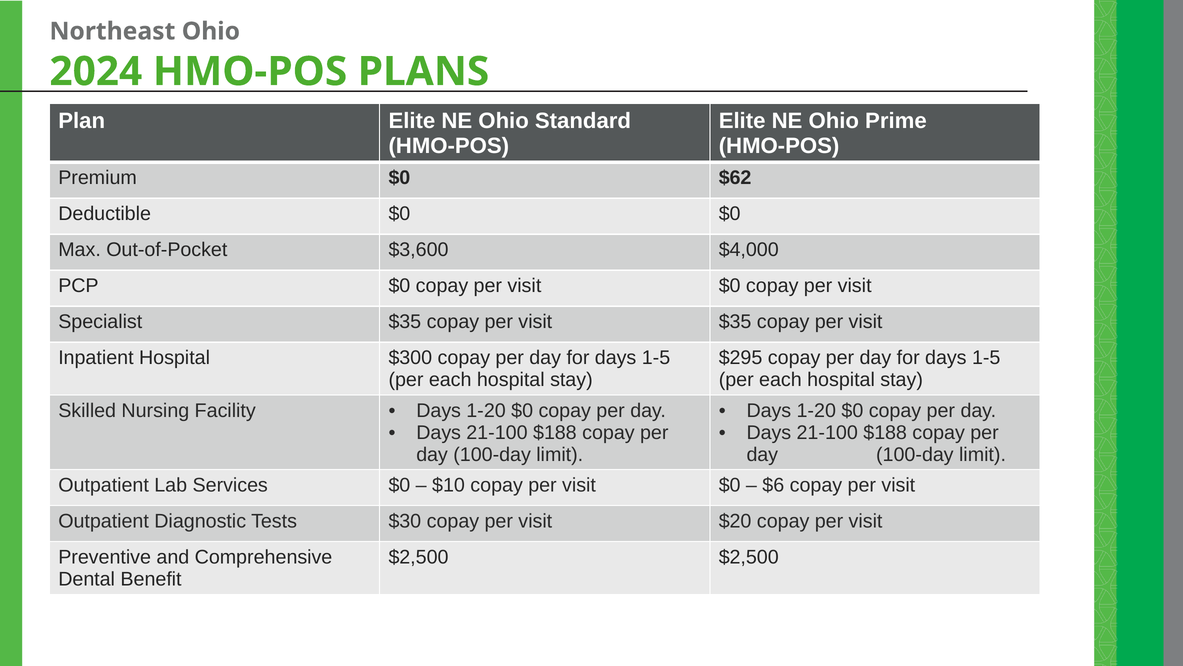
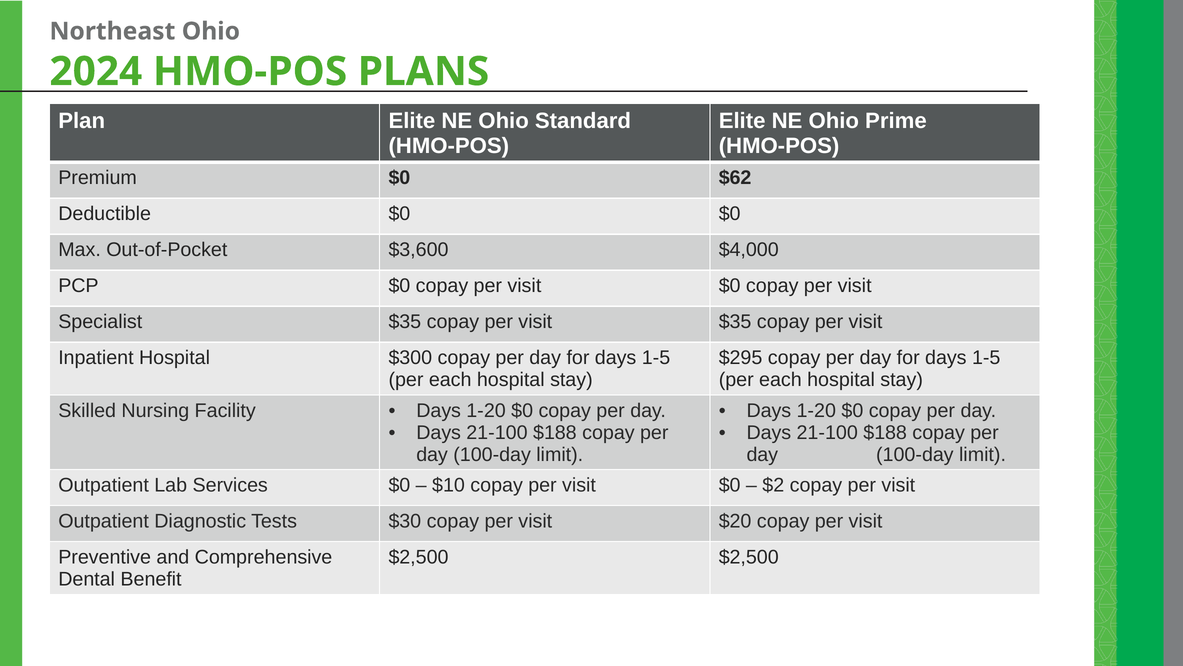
$6: $6 -> $2
